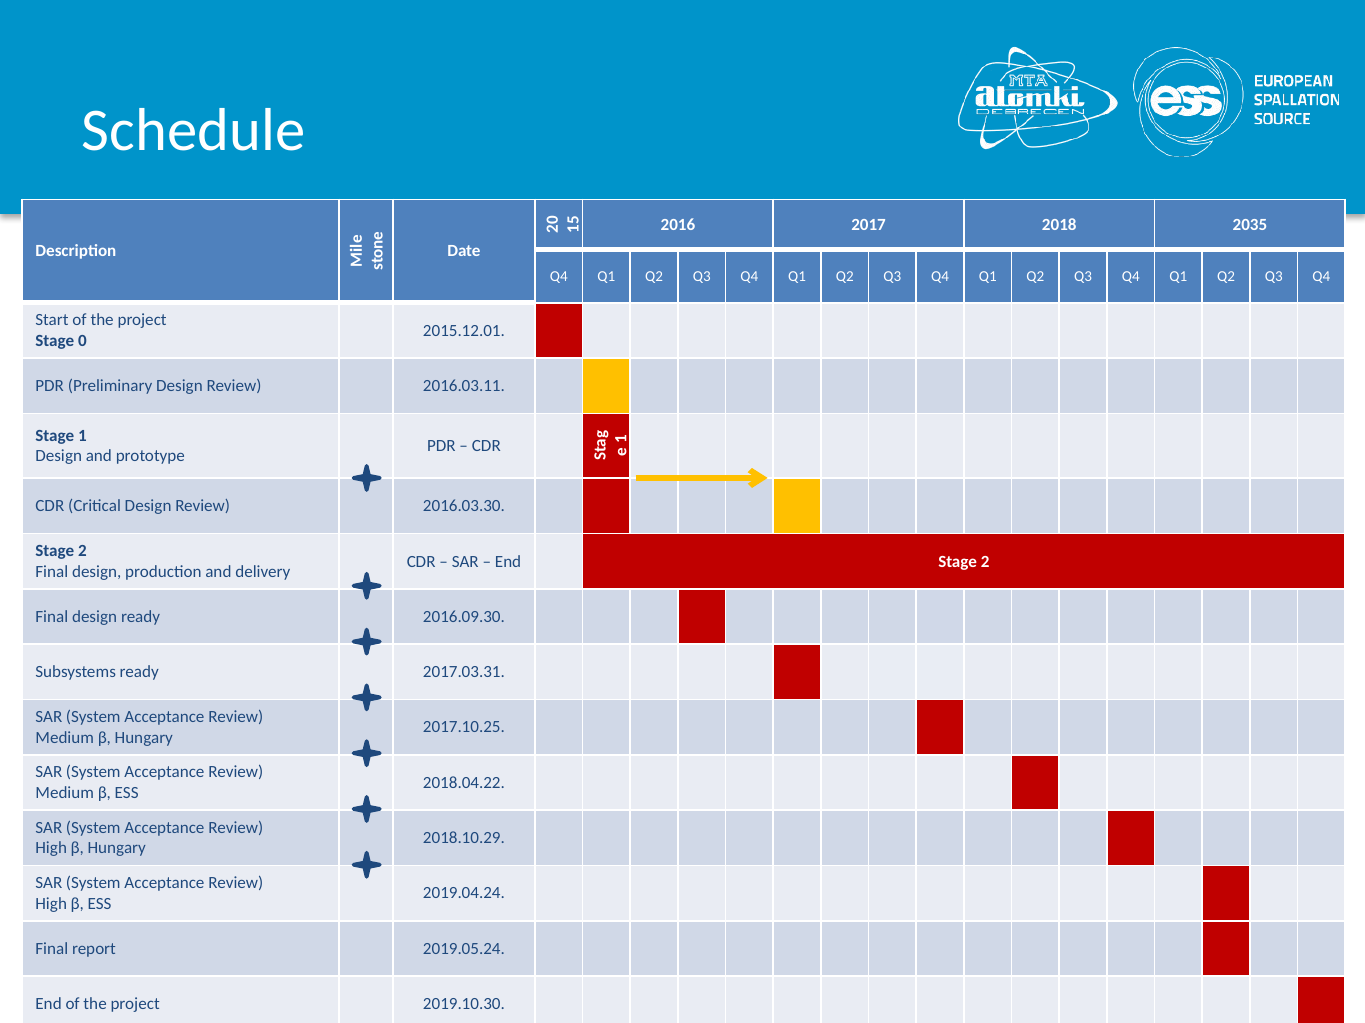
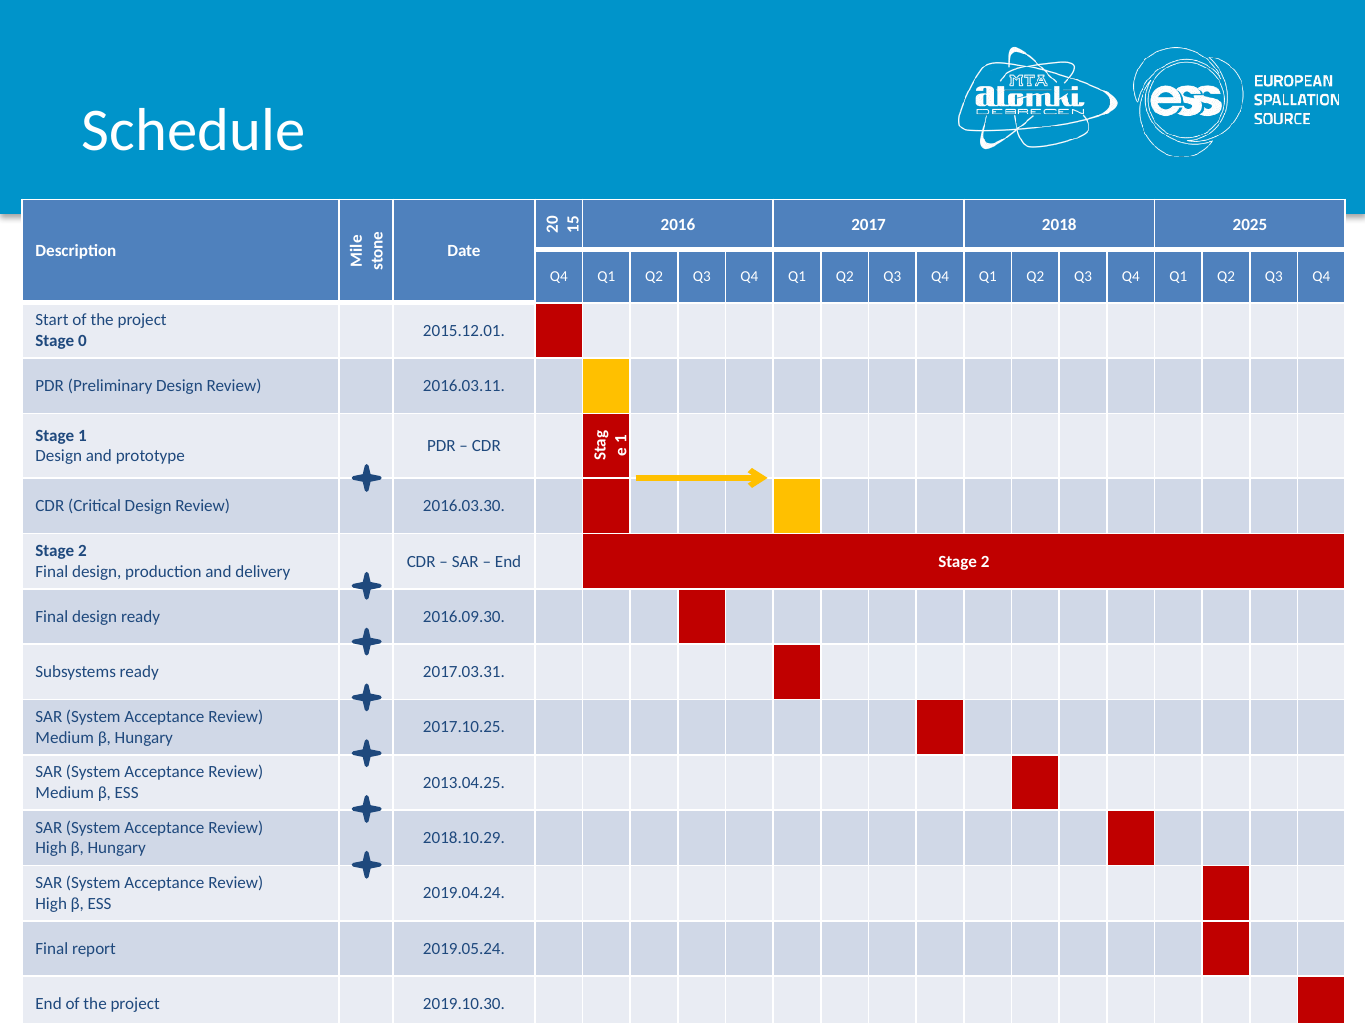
2035: 2035 -> 2025
2018.04.22: 2018.04.22 -> 2013.04.25
